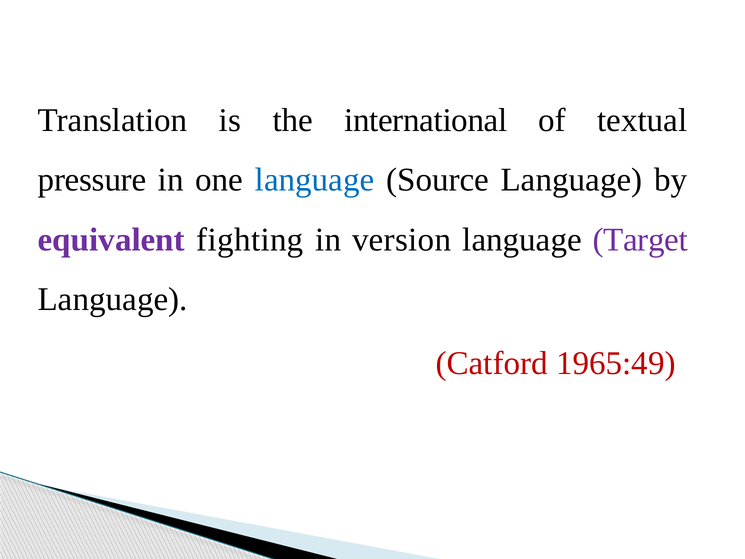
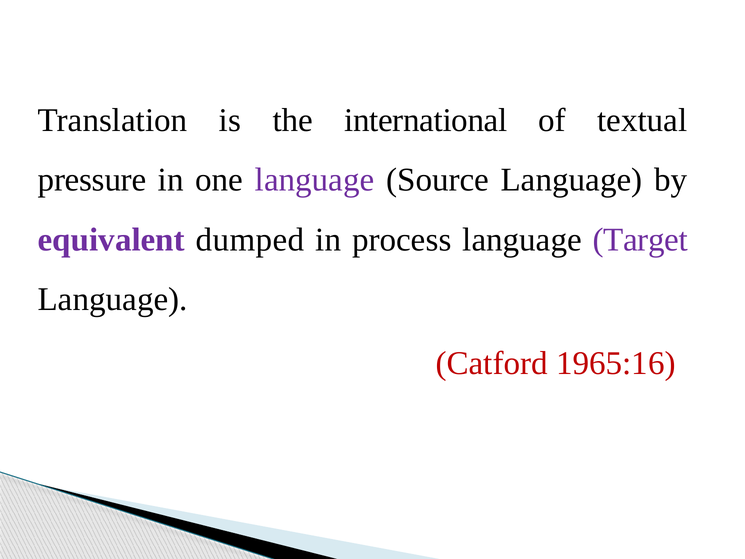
language at (315, 180) colour: blue -> purple
fighting: fighting -> dumped
version: version -> process
1965:49: 1965:49 -> 1965:16
